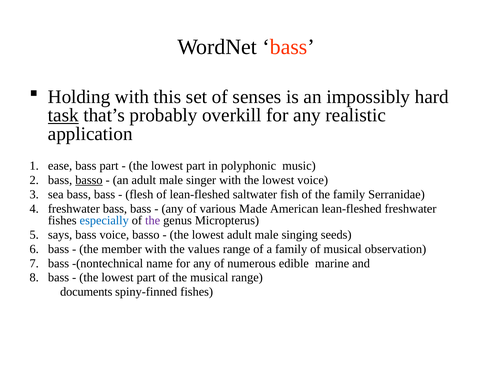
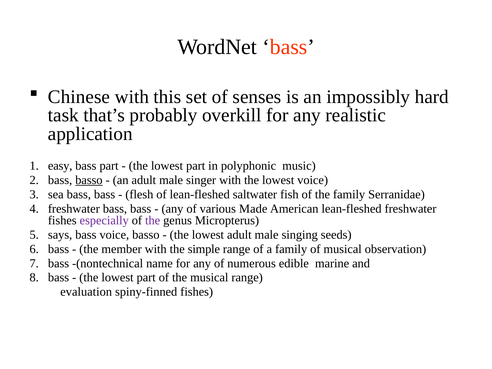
Holding: Holding -> Chinese
task underline: present -> none
ease: ease -> easy
especially colour: blue -> purple
values: values -> simple
documents: documents -> evaluation
